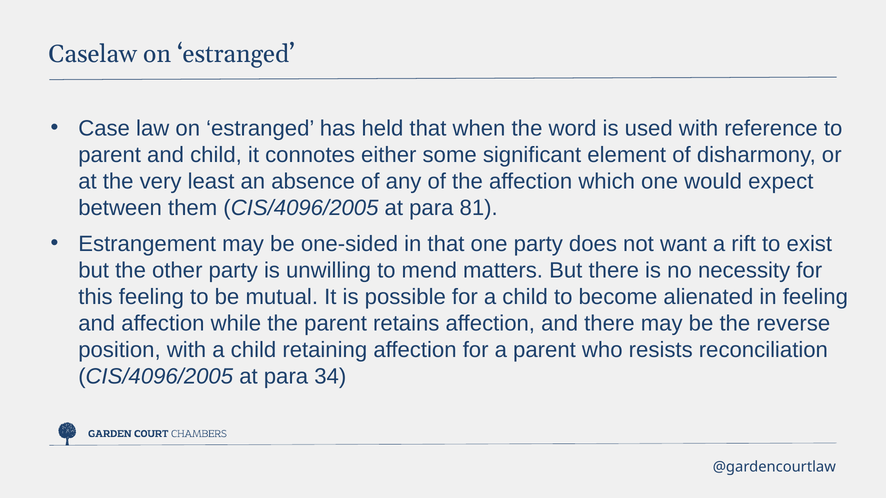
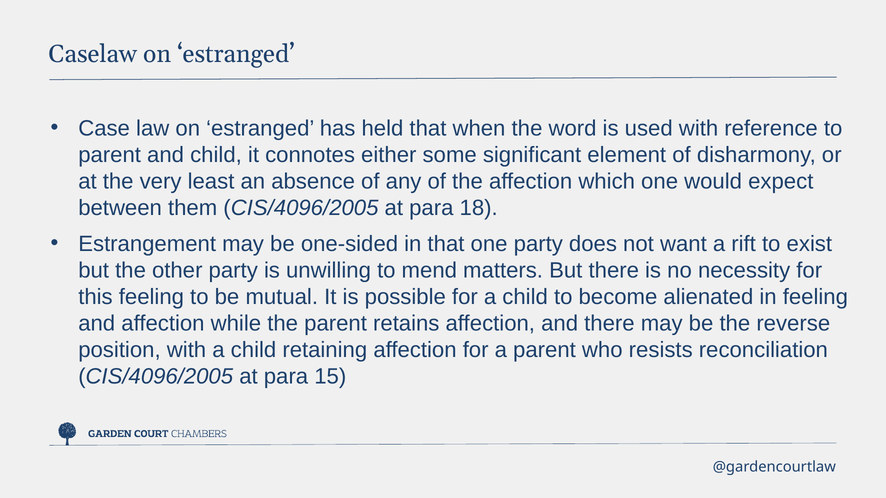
81: 81 -> 18
34: 34 -> 15
